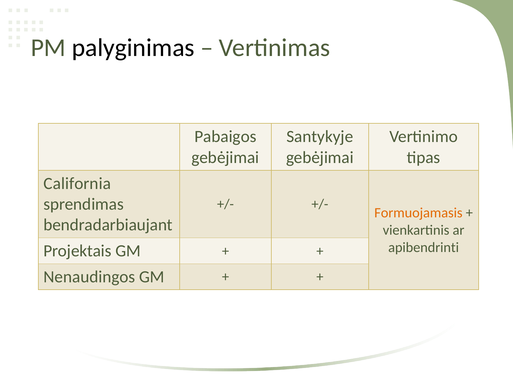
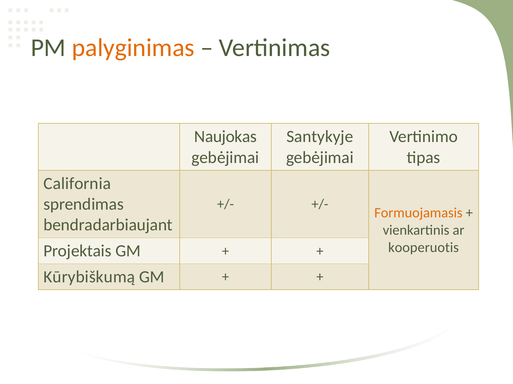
palyginimas colour: black -> orange
Pabaigos: Pabaigos -> Naujokas
apibendrinti: apibendrinti -> kooperuotis
Nenaudingos: Nenaudingos -> Kūrybiškumą
